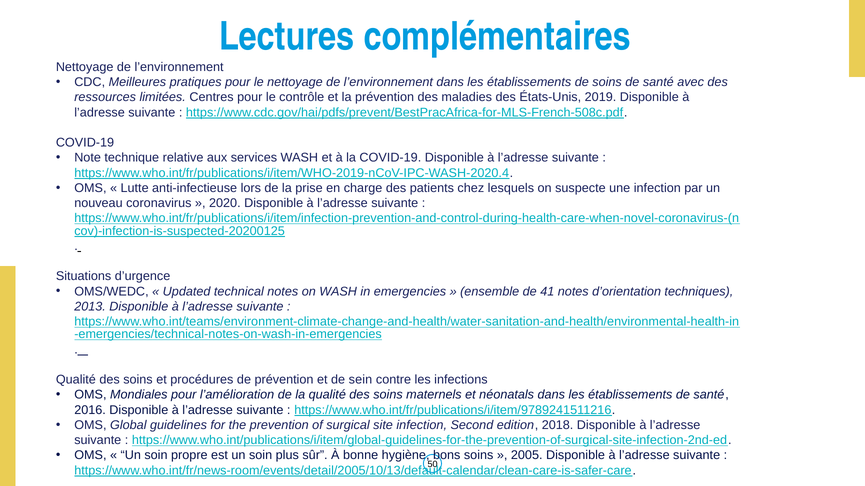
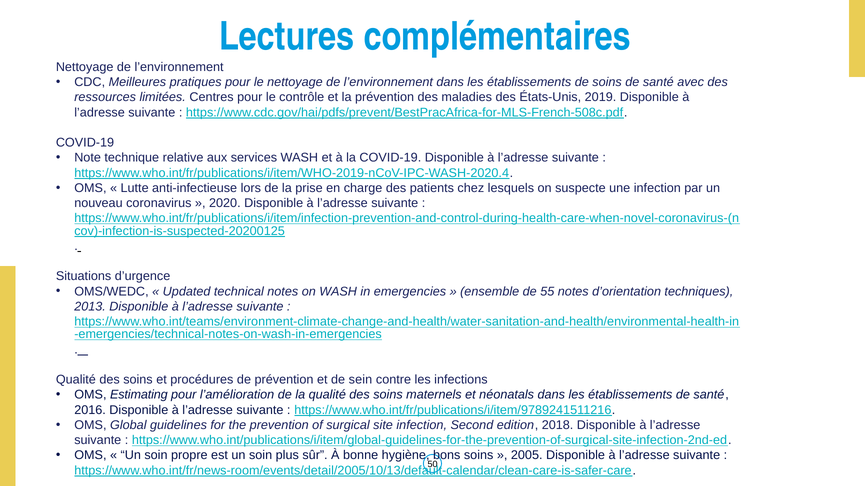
41: 41 -> 55
Mondiales: Mondiales -> Estimating
